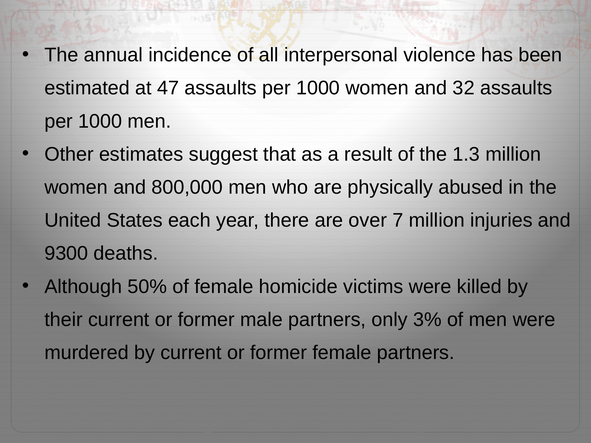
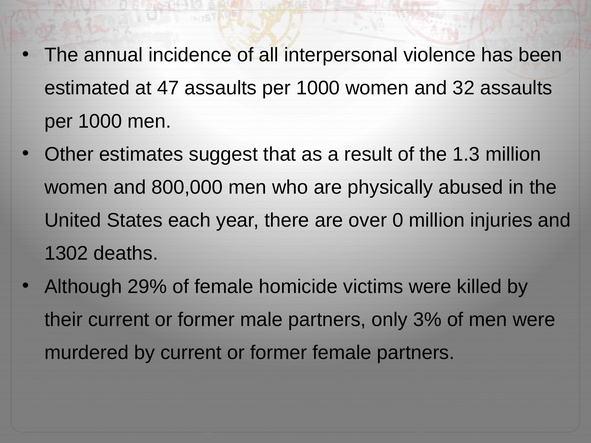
7: 7 -> 0
9300: 9300 -> 1302
50%: 50% -> 29%
